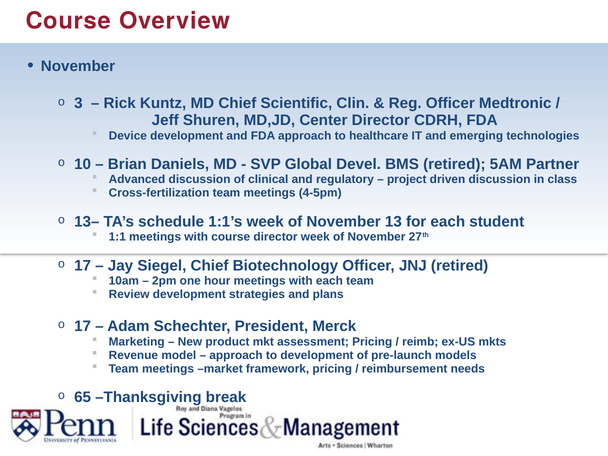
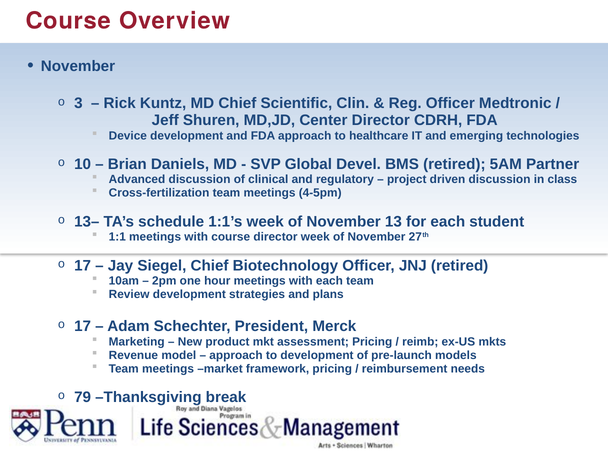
65: 65 -> 79
